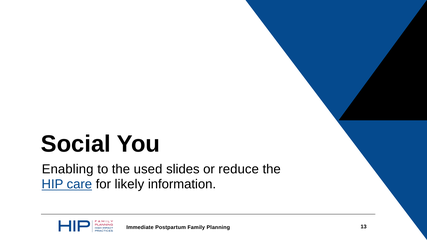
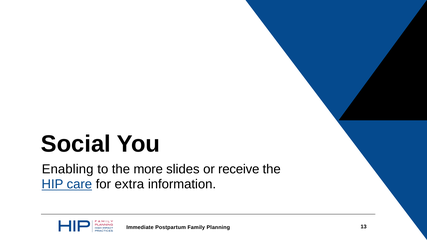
used: used -> more
reduce: reduce -> receive
likely: likely -> extra
